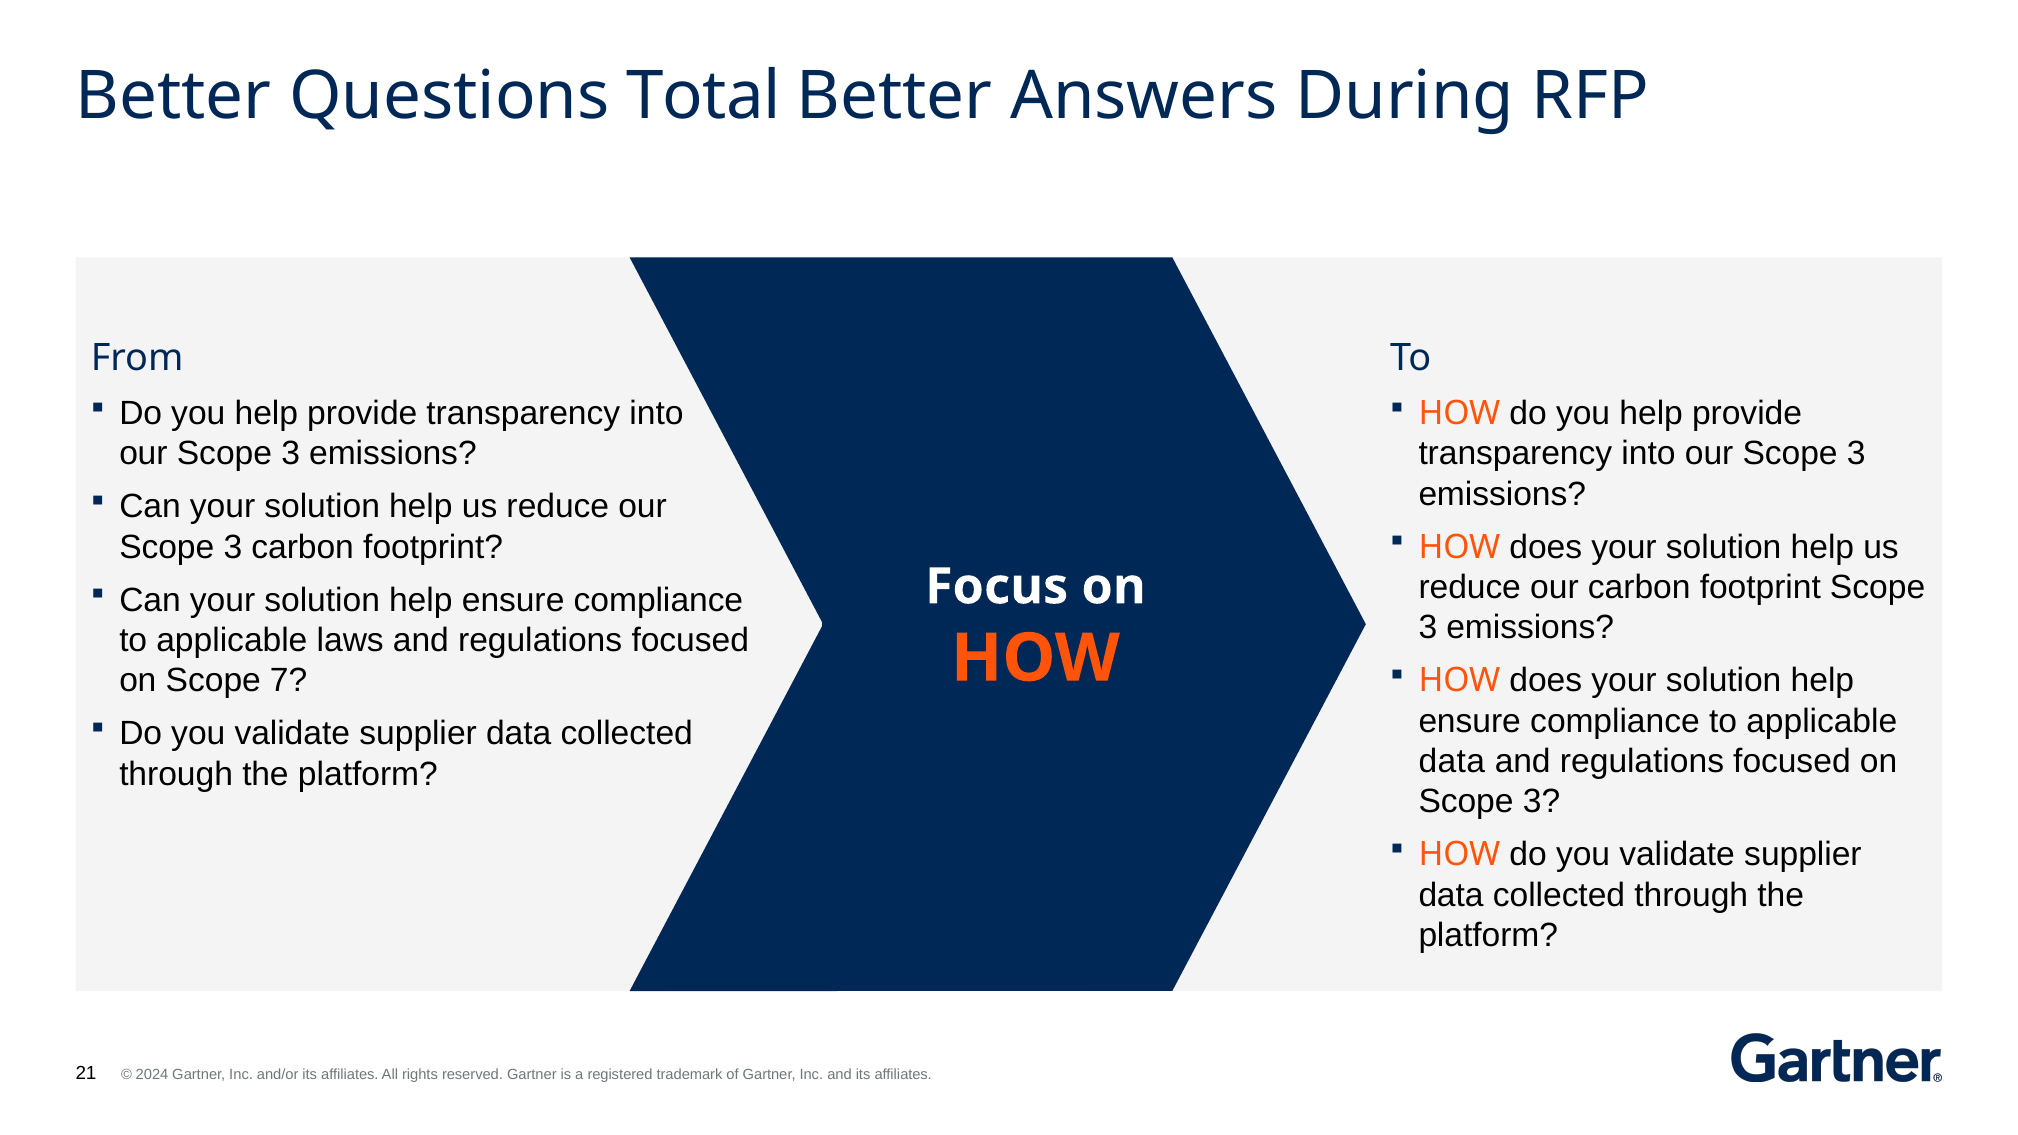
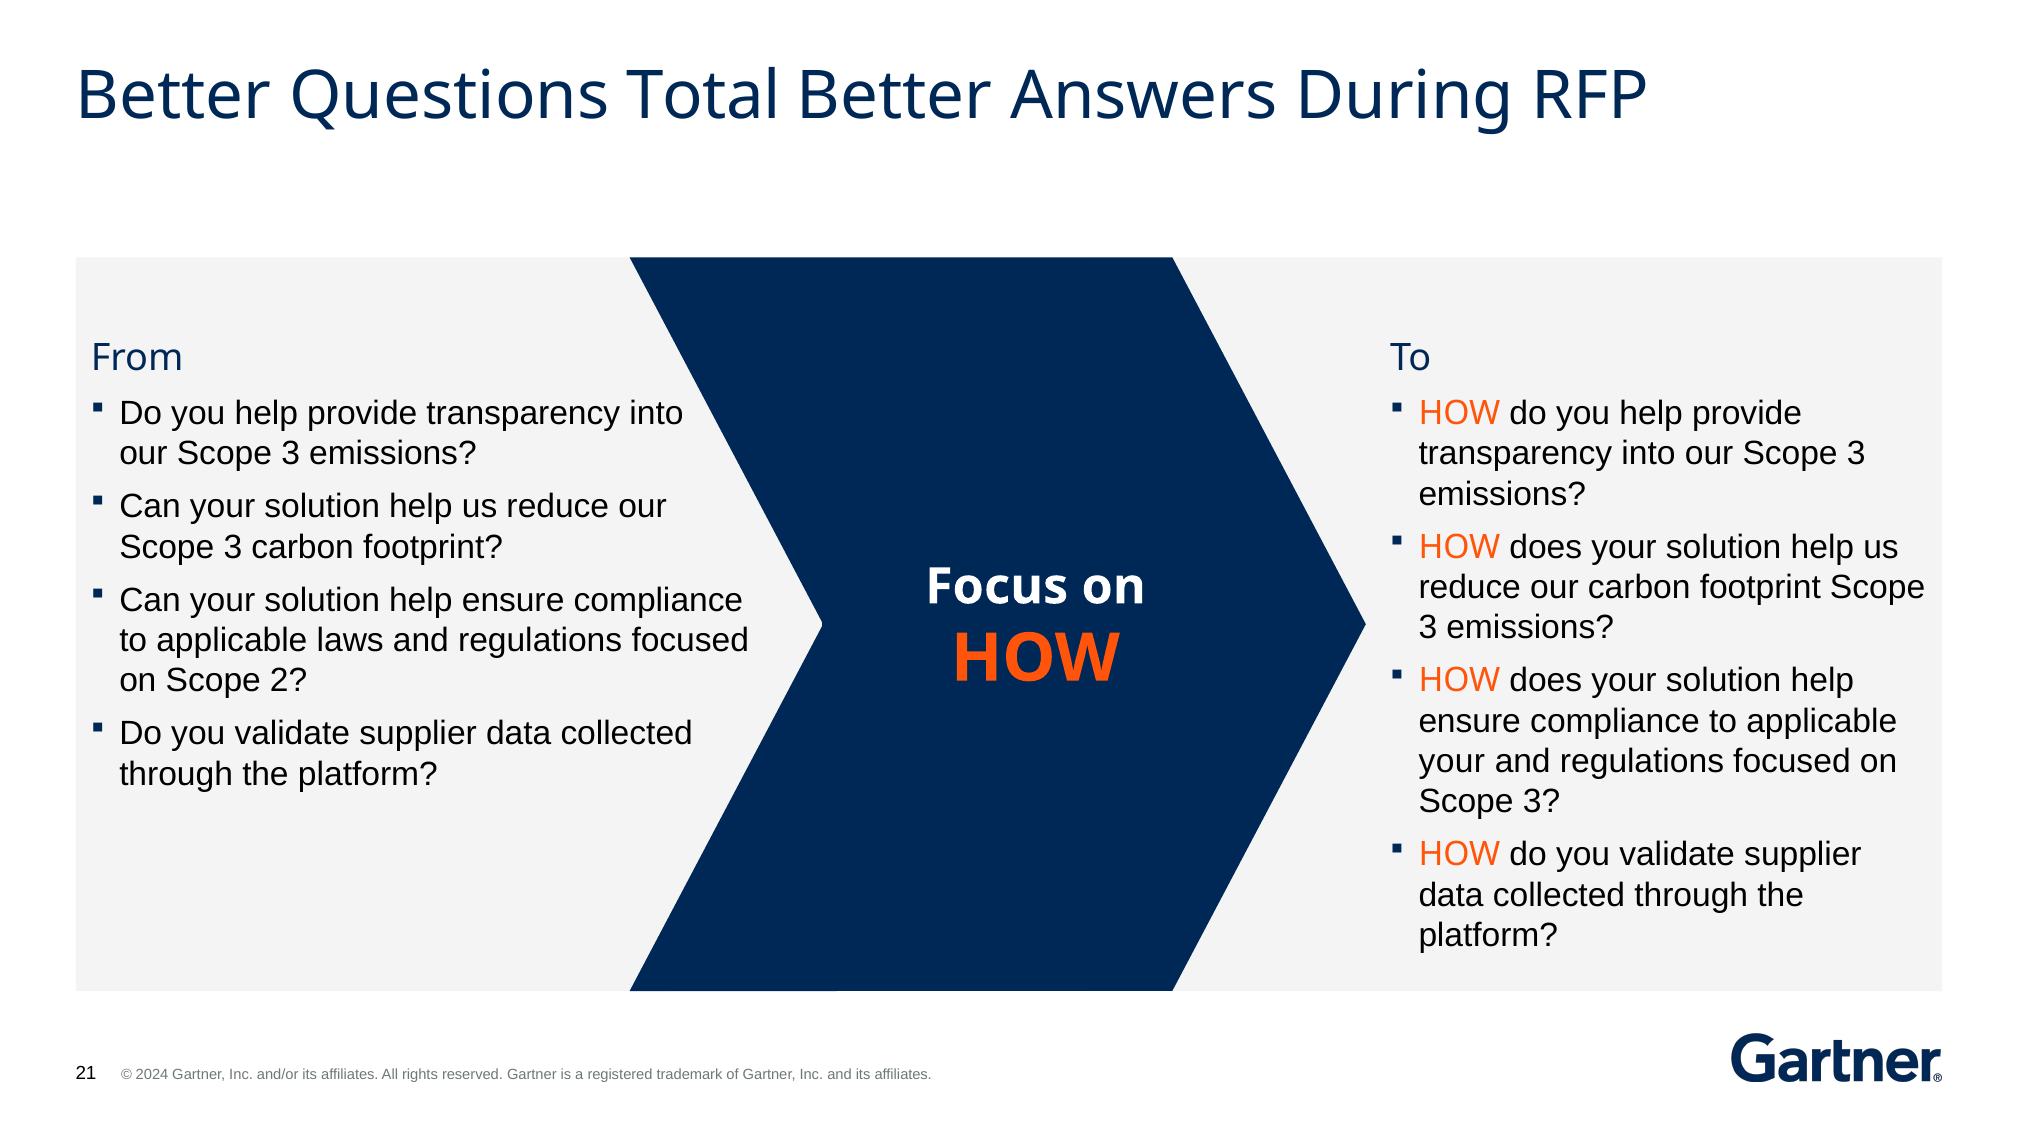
7: 7 -> 2
data at (1452, 762): data -> your
